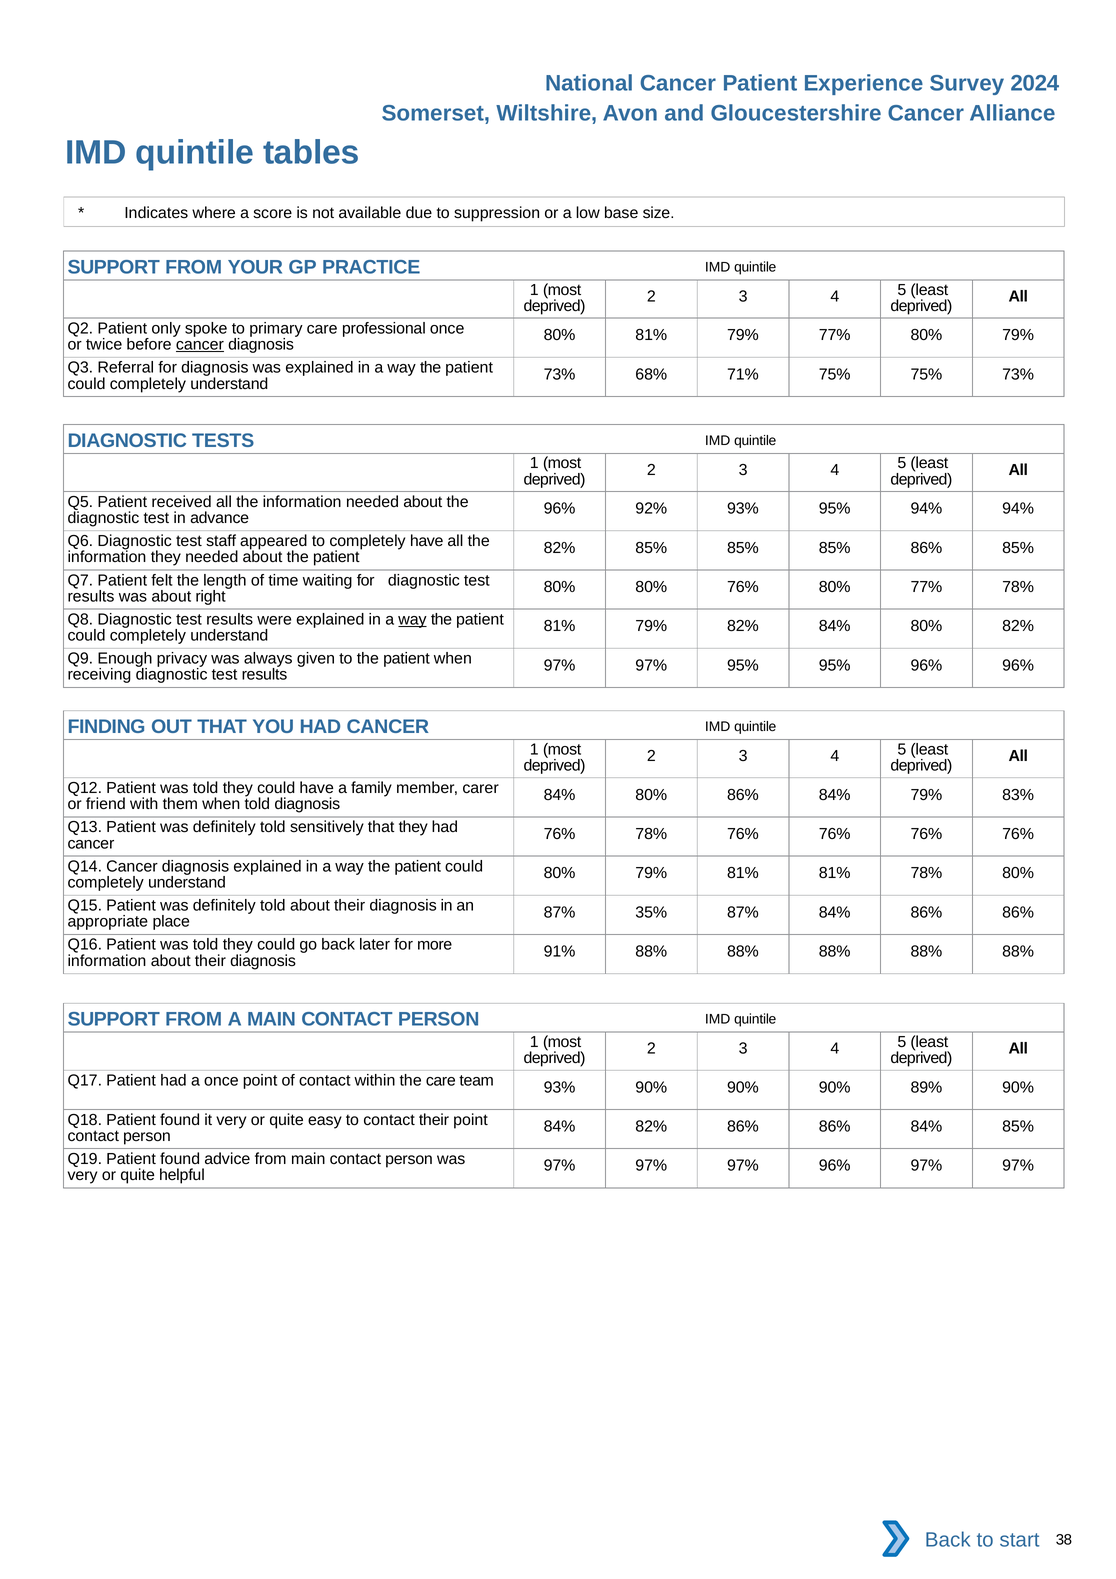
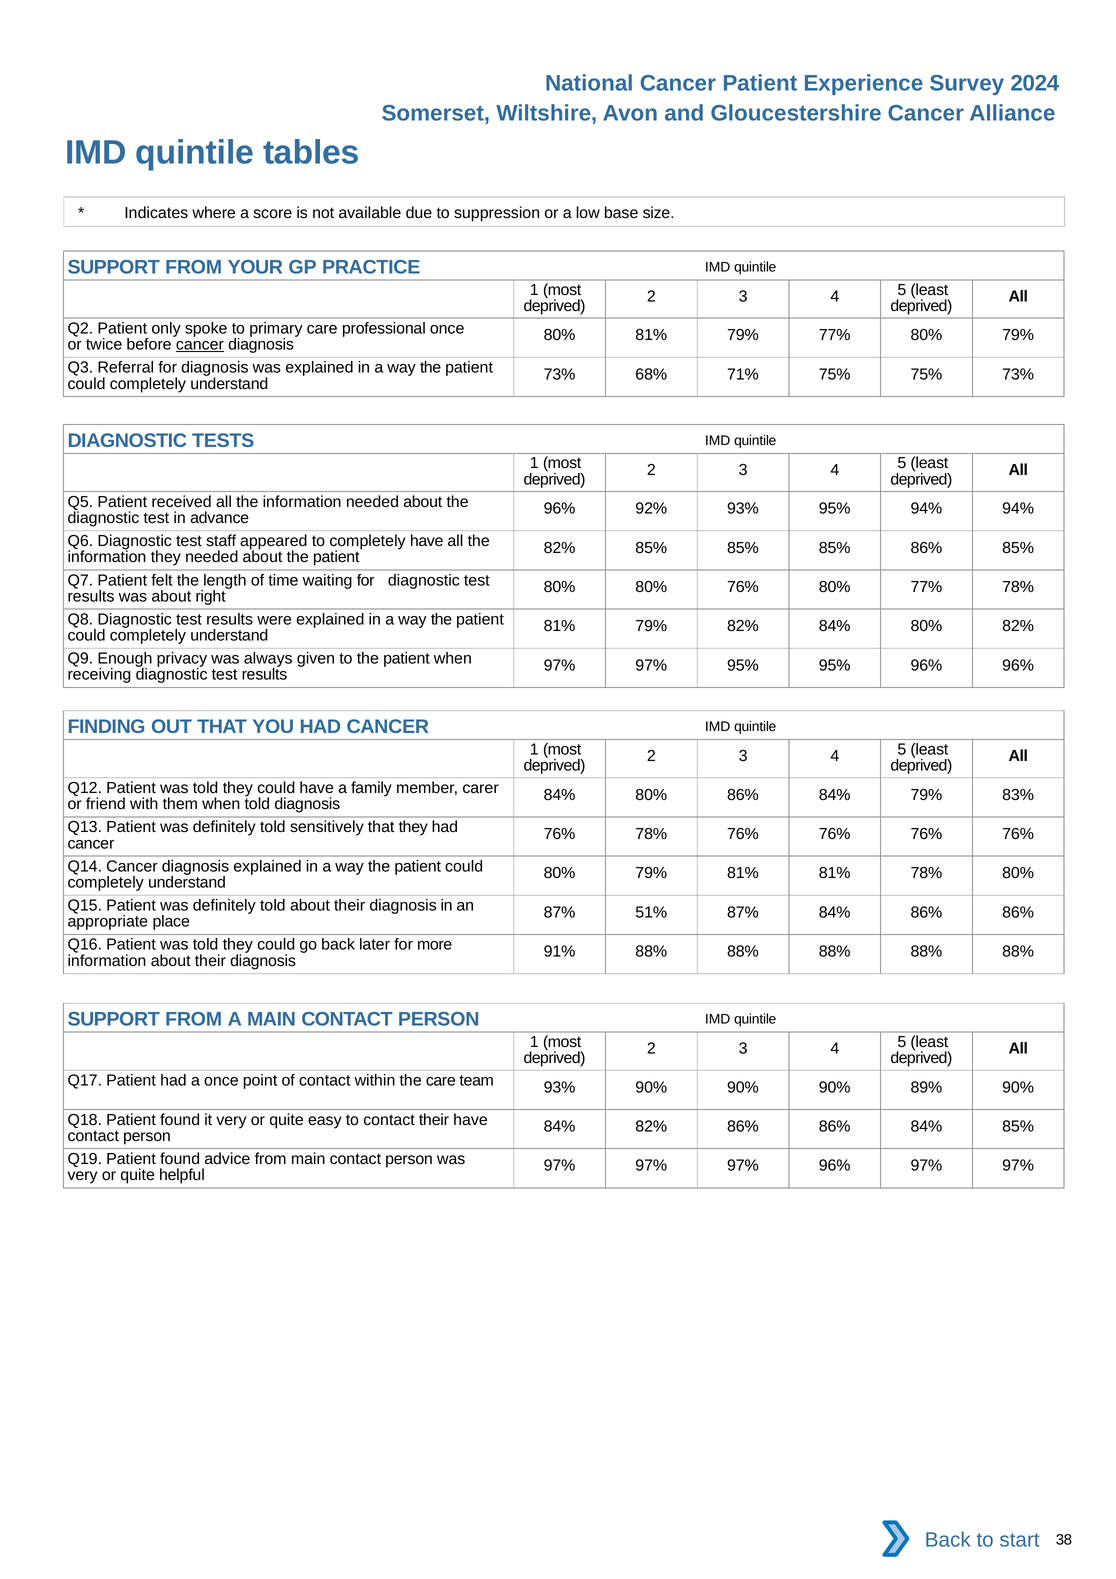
way at (412, 620) underline: present -> none
35%: 35% -> 51%
their point: point -> have
